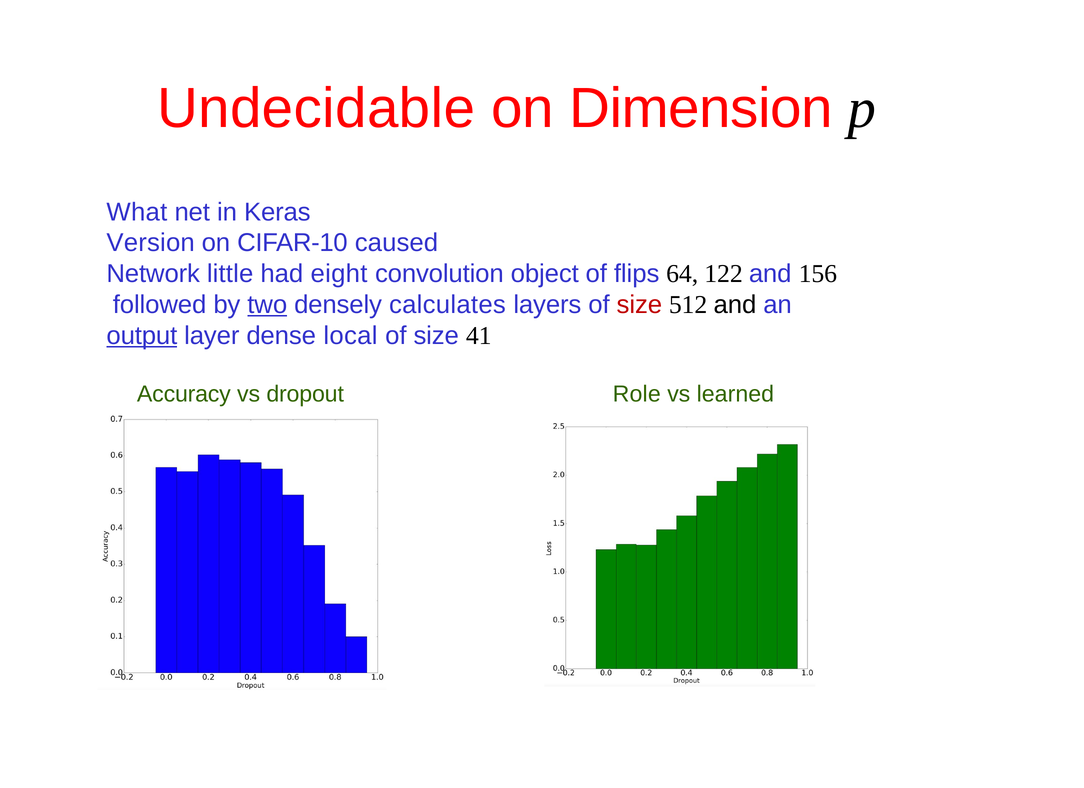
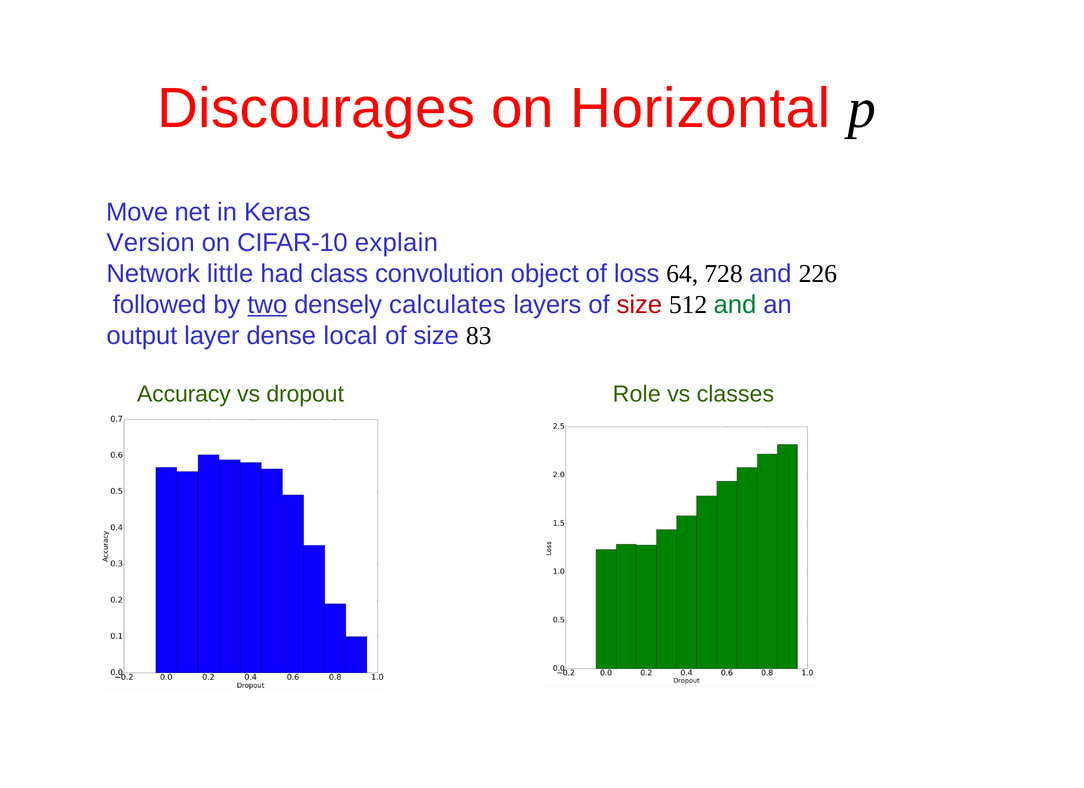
Undecidable: Undecidable -> Discourages
Dimension: Dimension -> Horizontal
What: What -> Move
caused: caused -> explain
eight: eight -> class
flips: flips -> loss
122: 122 -> 728
156: 156 -> 226
and at (735, 305) colour: black -> green
output underline: present -> none
41: 41 -> 83
learned: learned -> classes
